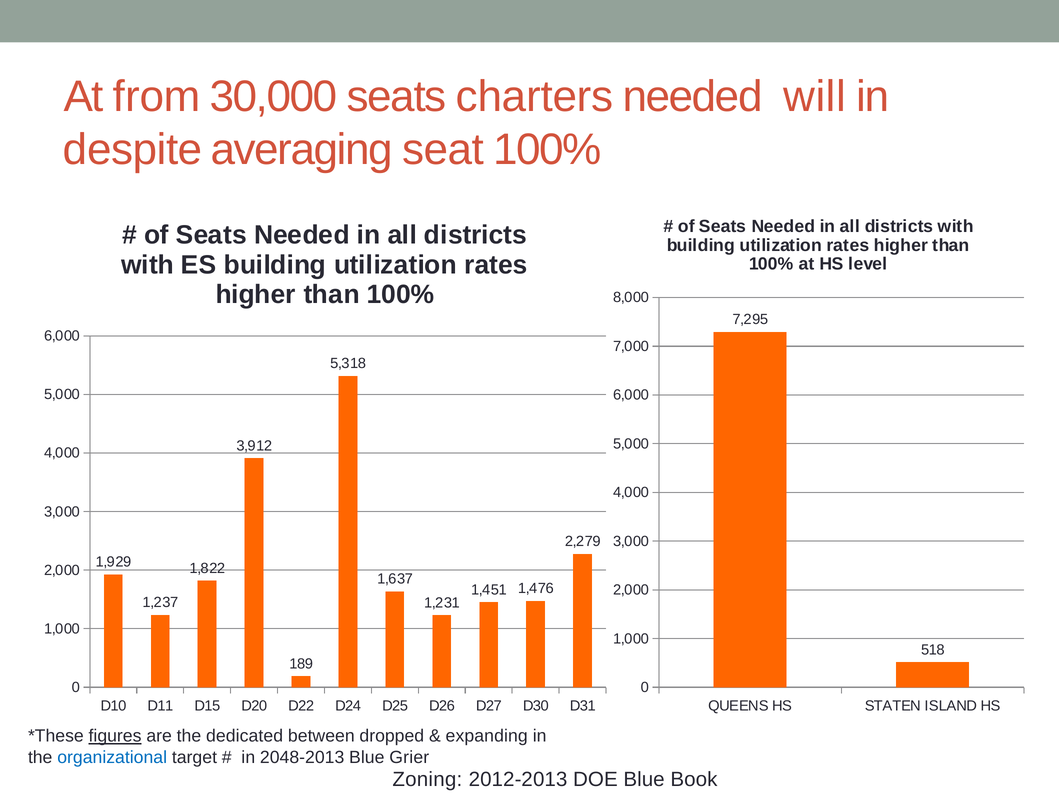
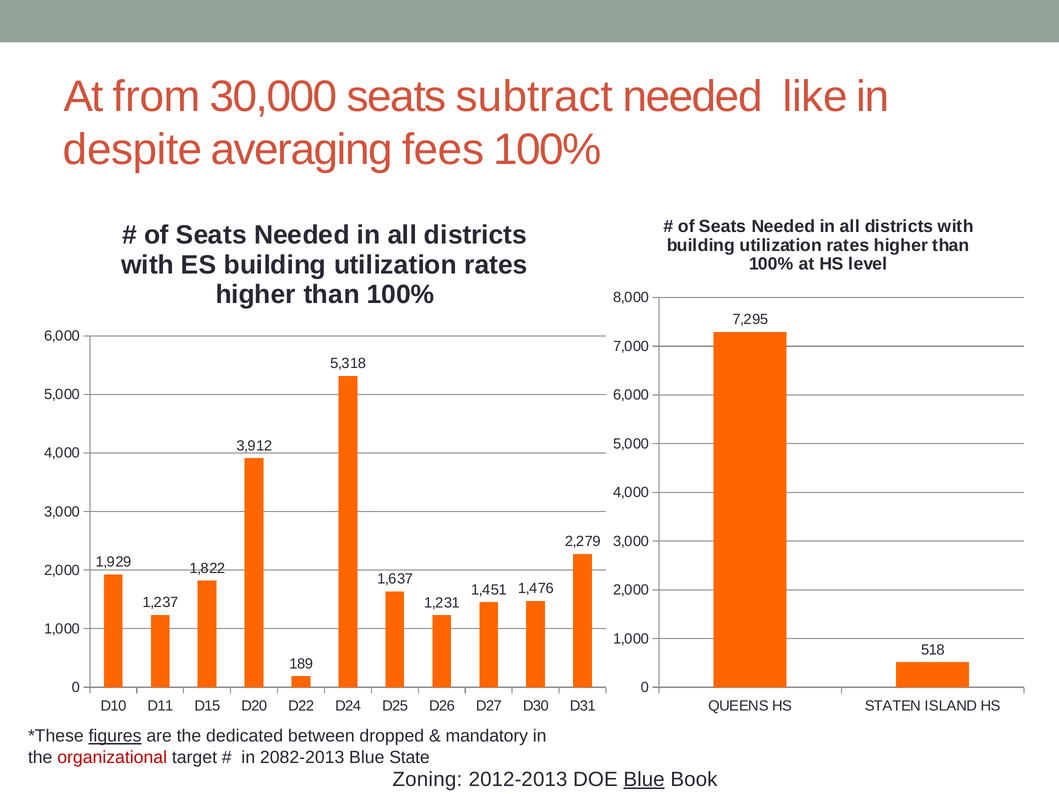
charters: charters -> subtract
will: will -> like
seat: seat -> fees
expanding: expanding -> mandatory
organizational colour: blue -> red
2048-2013: 2048-2013 -> 2082-2013
Grier: Grier -> State
Blue at (644, 780) underline: none -> present
